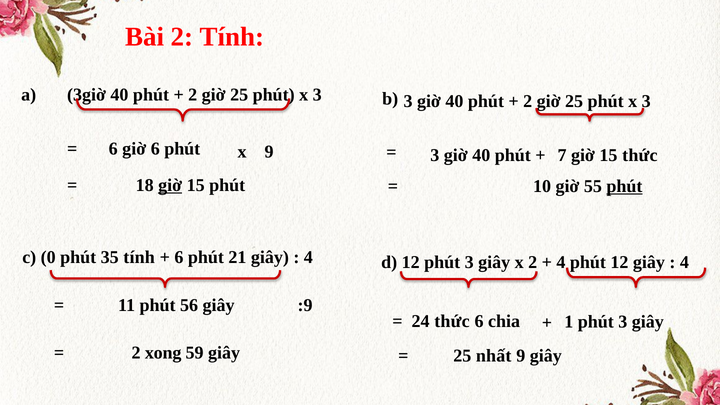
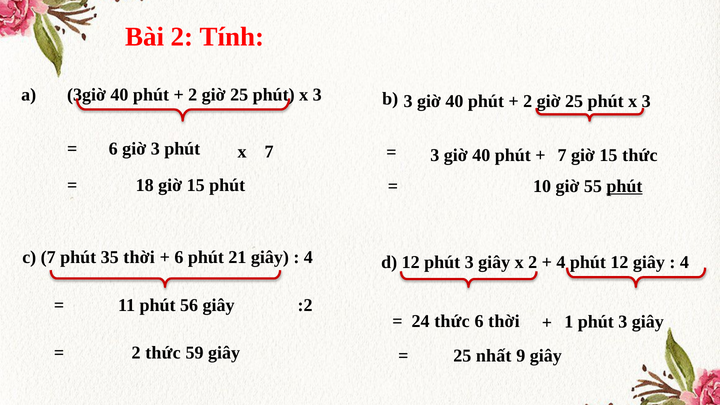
giờ 6: 6 -> 3
x 9: 9 -> 7
giờ at (170, 185) underline: present -> none
c 0: 0 -> 7
35 tính: tính -> thời
:9: :9 -> :2
6 chia: chia -> thời
2 xong: xong -> thức
